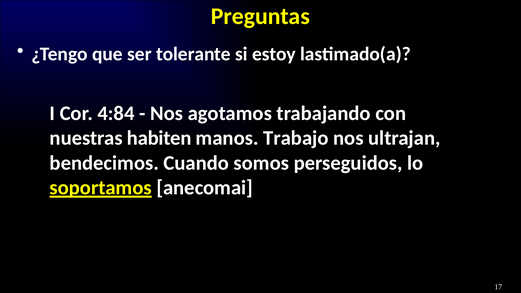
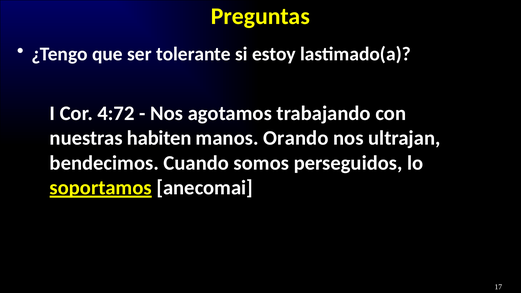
4:84: 4:84 -> 4:72
Trabajo: Trabajo -> Orando
